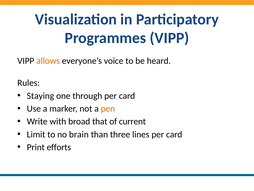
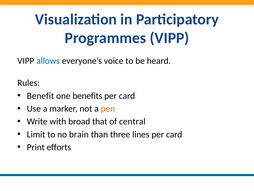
allows colour: orange -> blue
Staying: Staying -> Benefit
through: through -> benefits
current: current -> central
